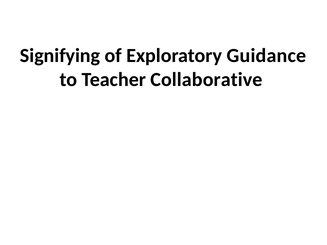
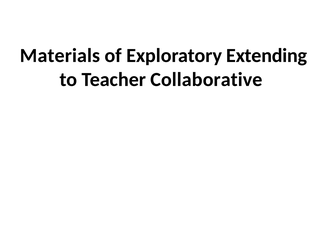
Signifying: Signifying -> Materials
Guidance: Guidance -> Extending
